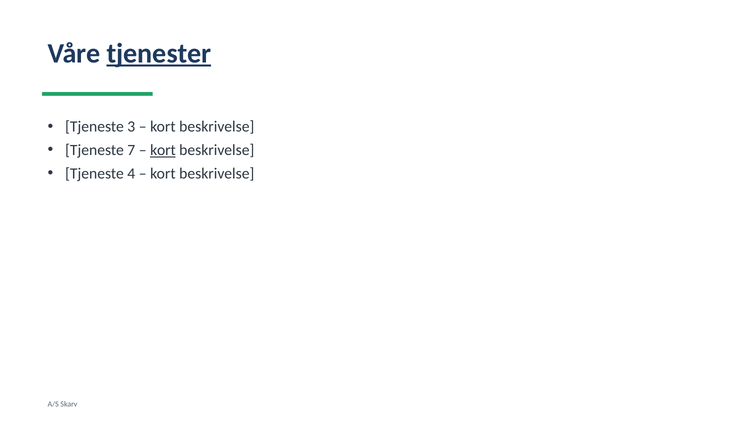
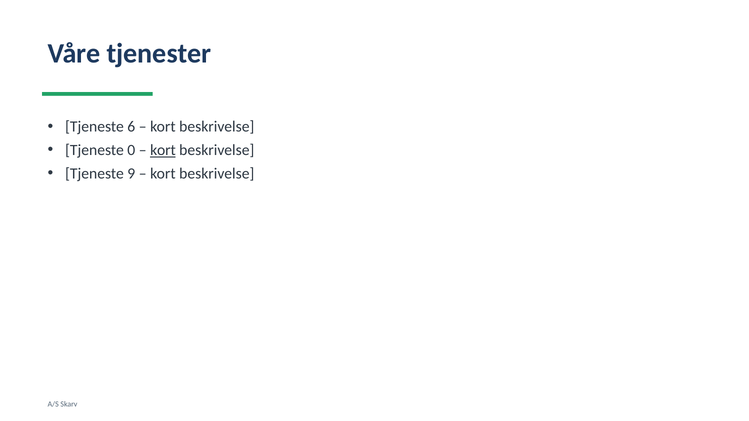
tjenester underline: present -> none
3: 3 -> 6
7: 7 -> 0
4: 4 -> 9
